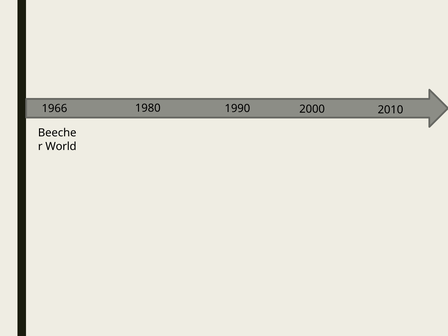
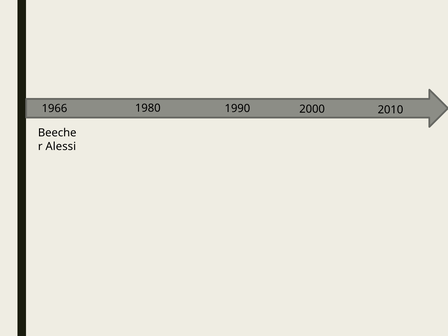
World: World -> Alessi
